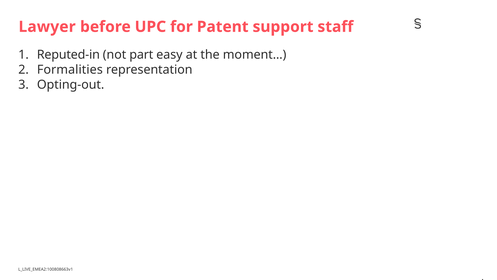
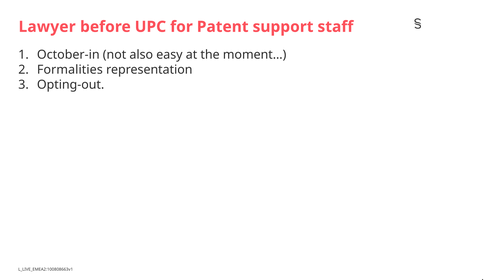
Reputed-in: Reputed-in -> October-in
part: part -> also
